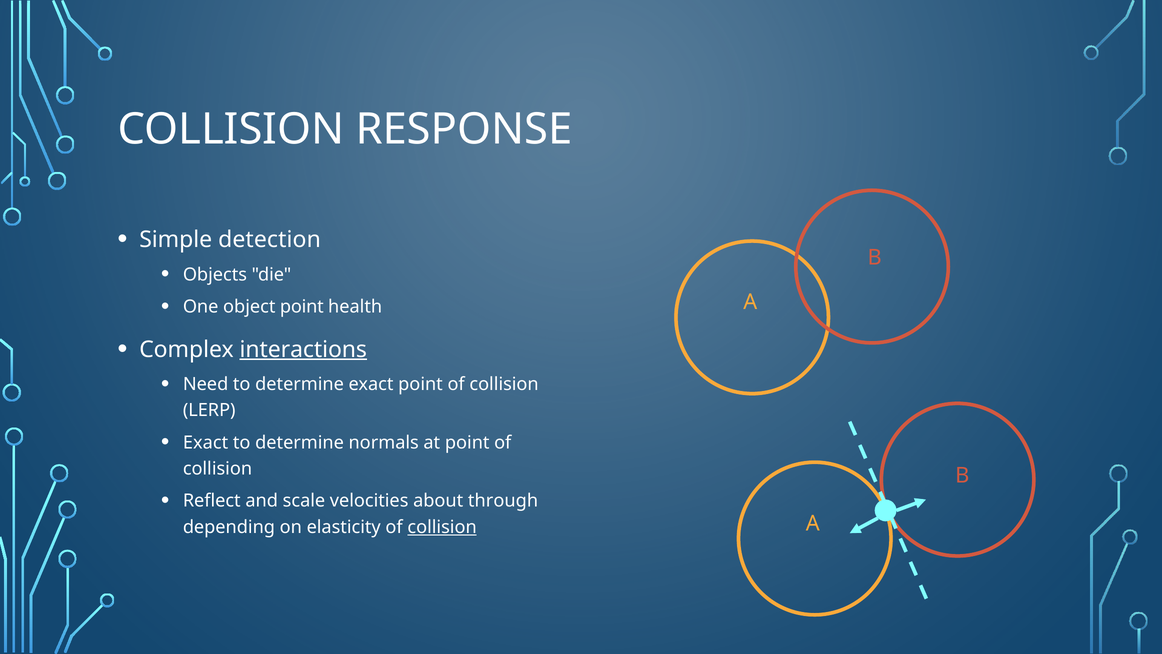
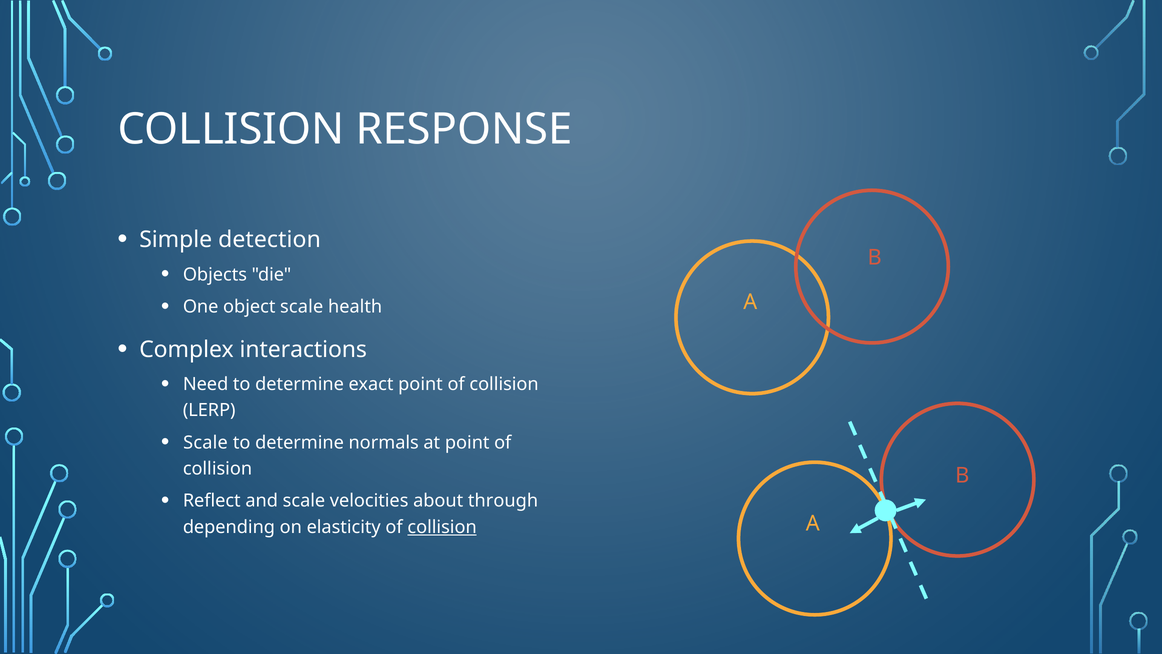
object point: point -> scale
interactions underline: present -> none
Exact at (206, 442): Exact -> Scale
